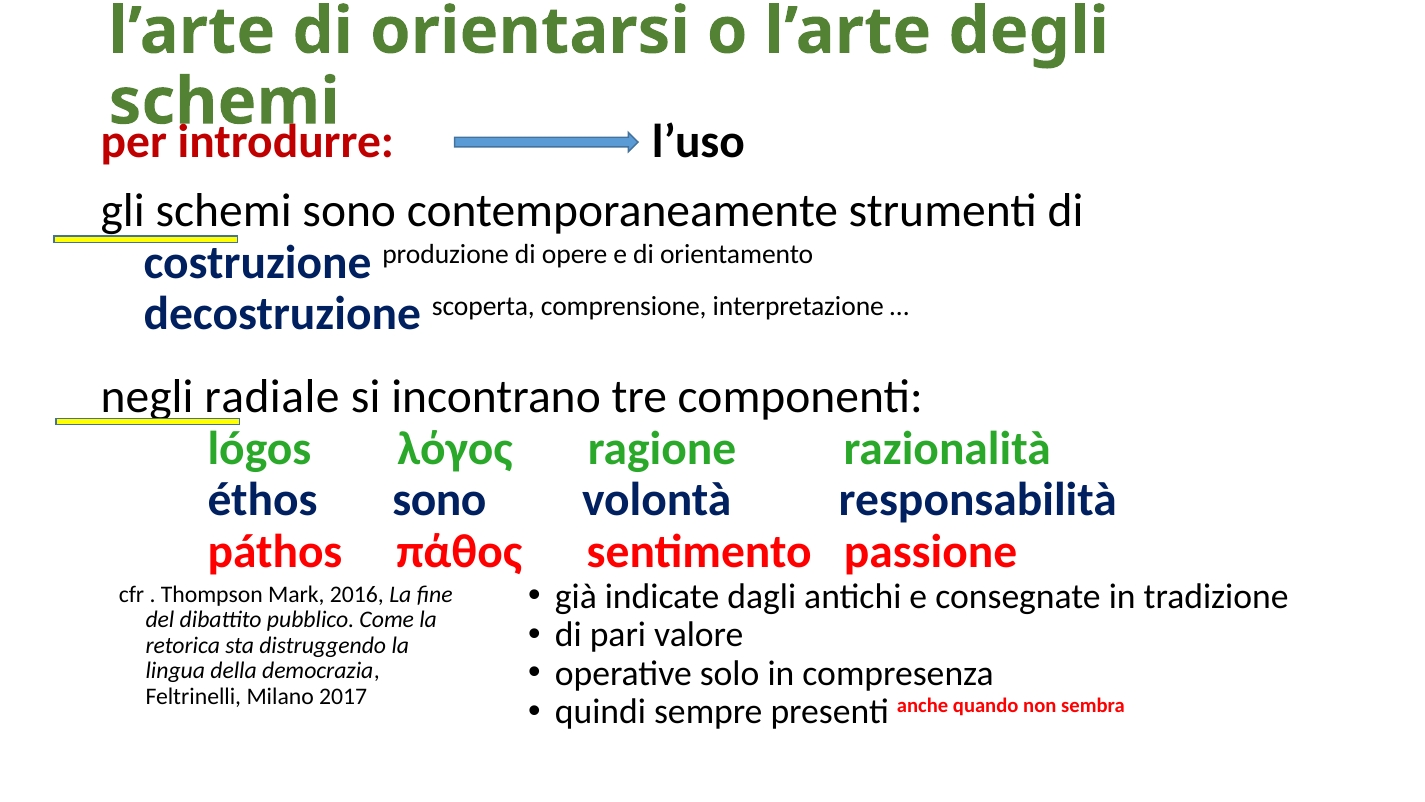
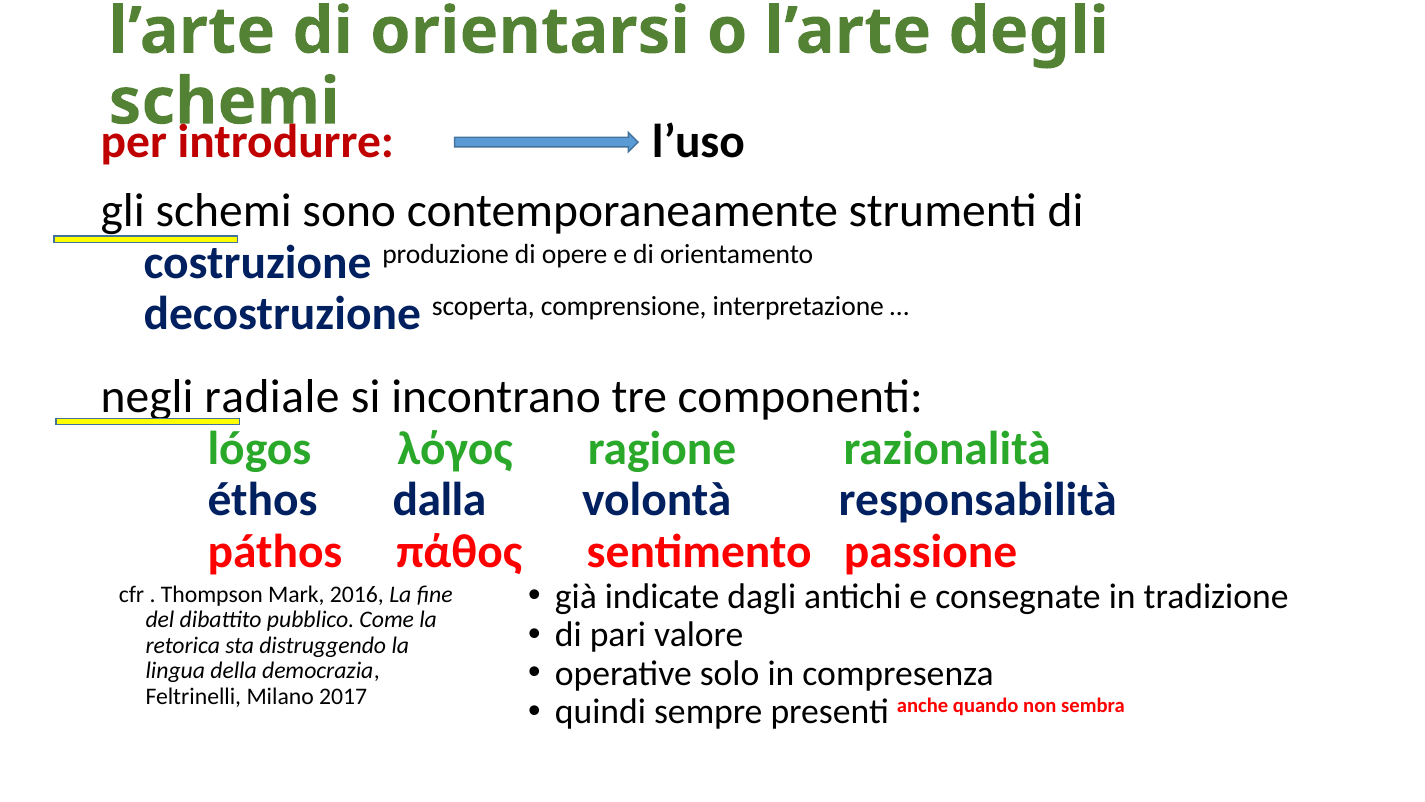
éthos sono: sono -> dalla
